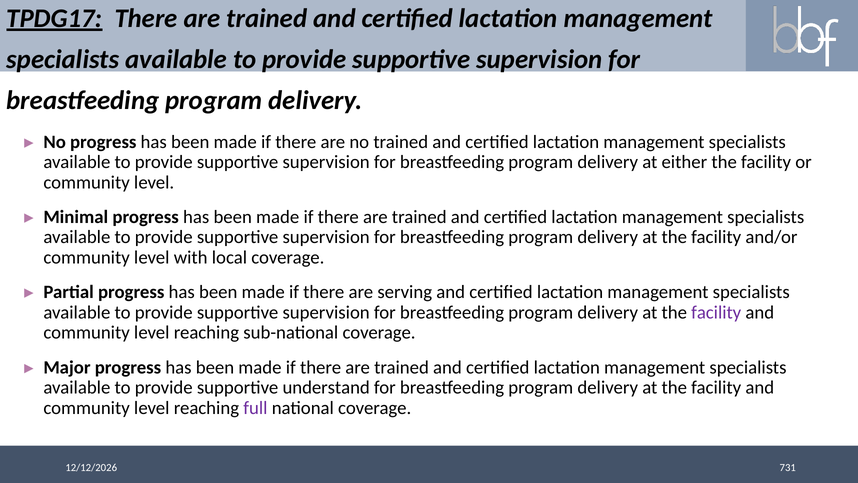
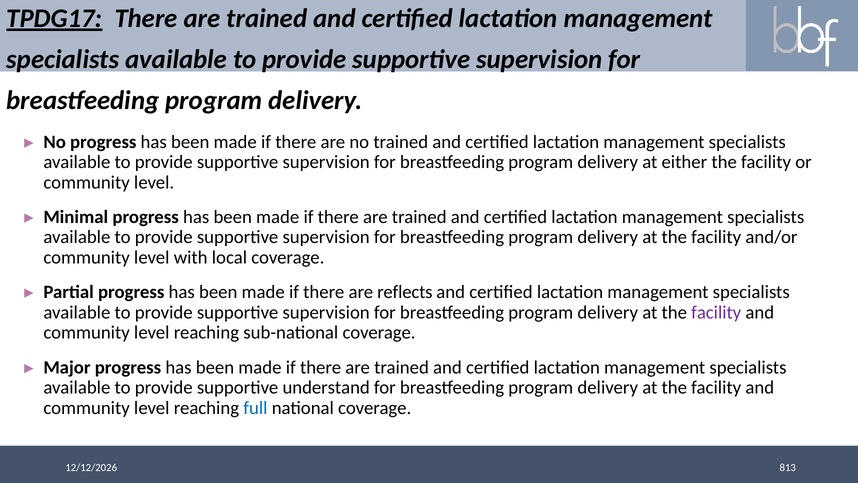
serving: serving -> reflects
full colour: purple -> blue
731: 731 -> 813
